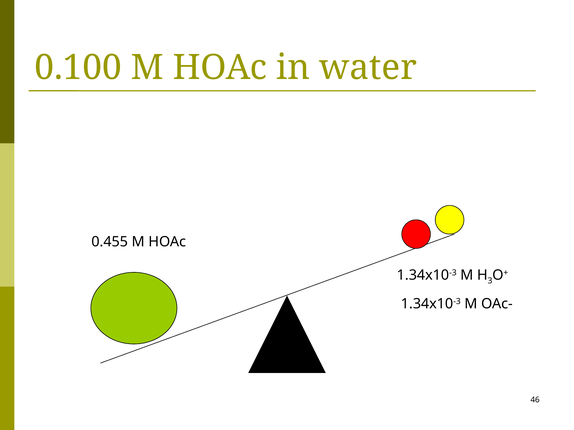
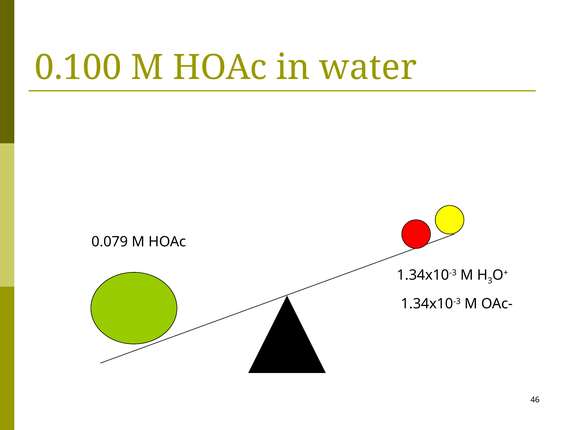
0.455: 0.455 -> 0.079
